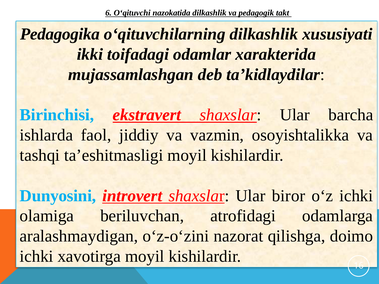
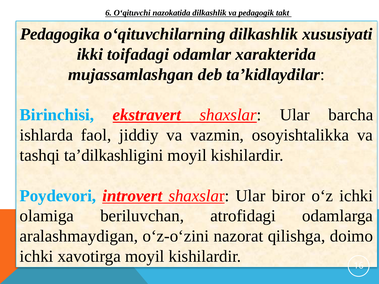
ta’eshitmasligi: ta’eshitmasligi -> ta’dilkashligini
Dunyosini: Dunyosini -> Poydevori
